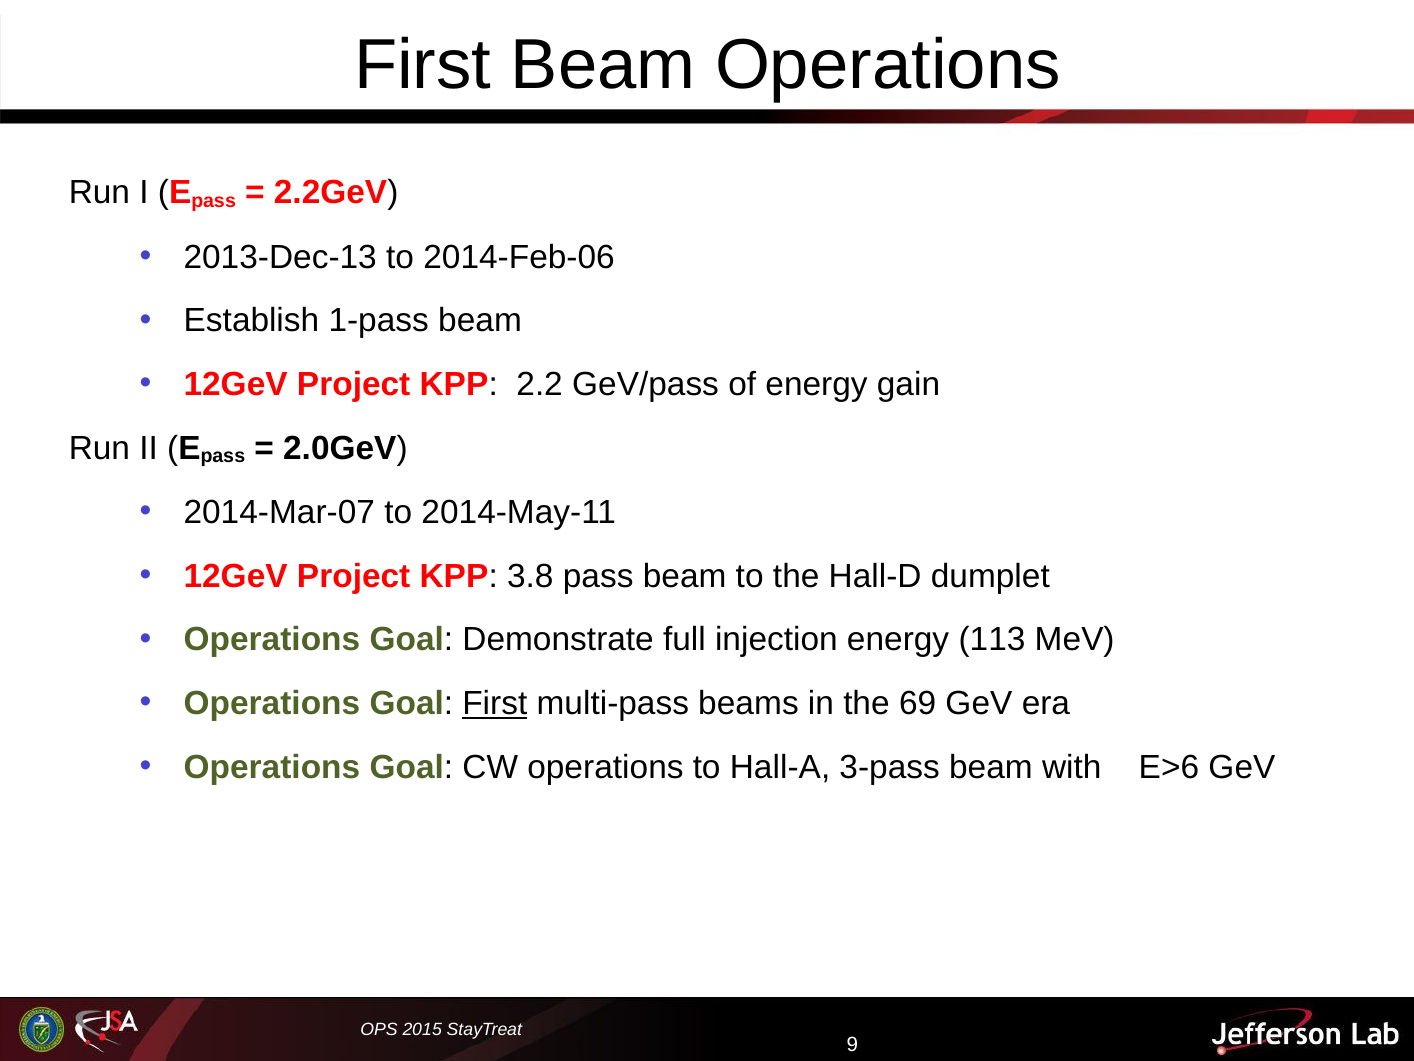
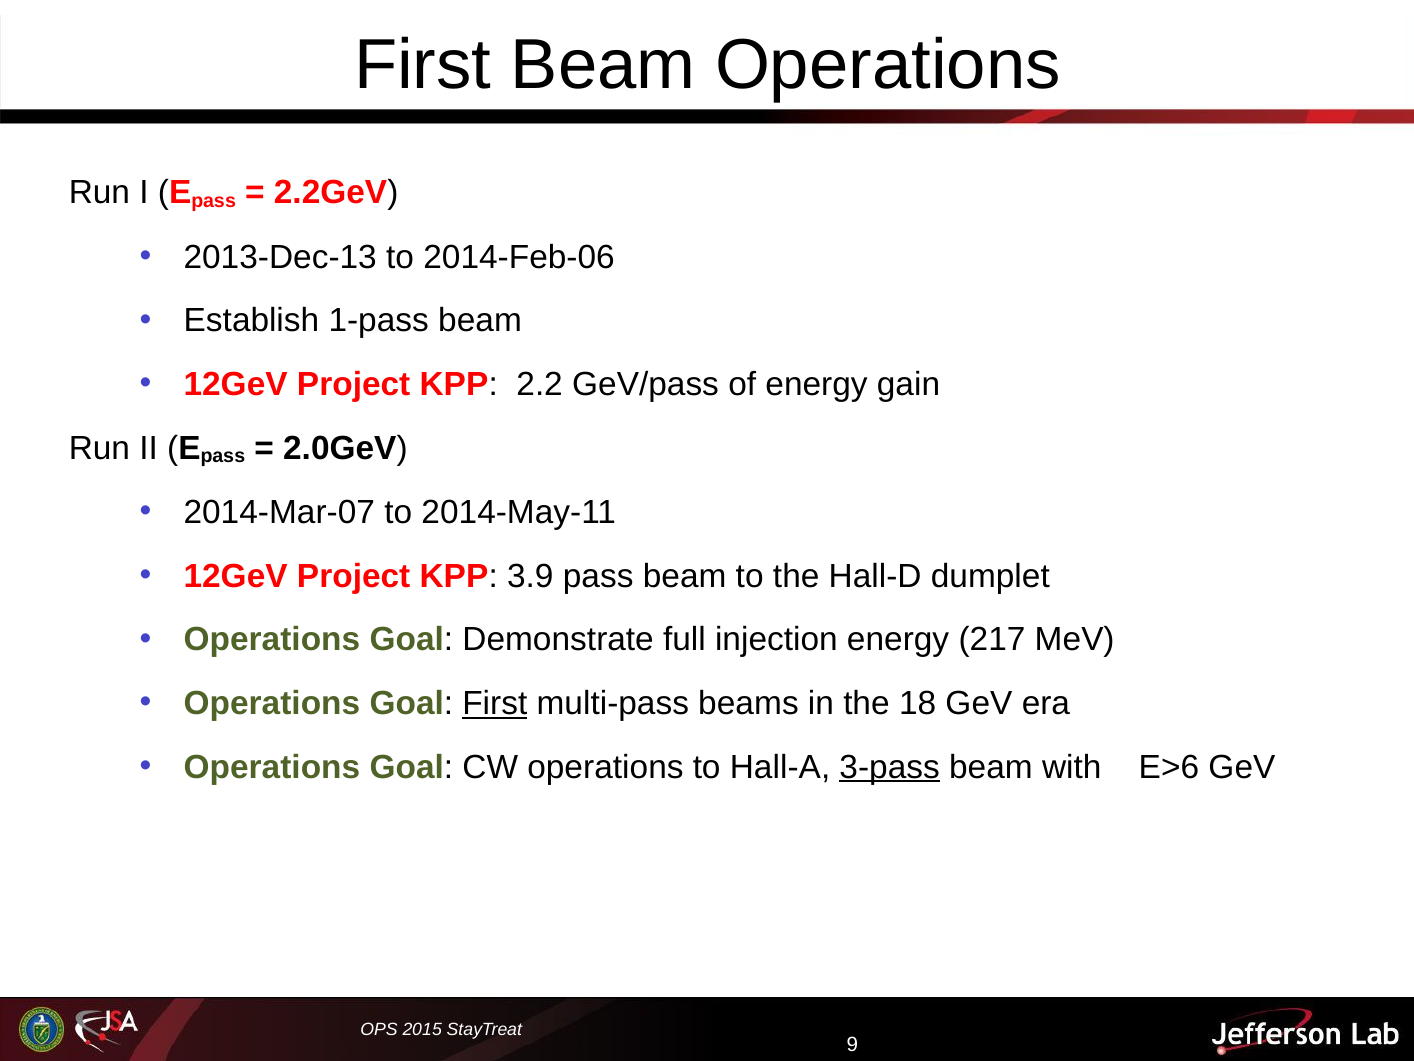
3.8: 3.8 -> 3.9
113: 113 -> 217
69: 69 -> 18
3-pass underline: none -> present
